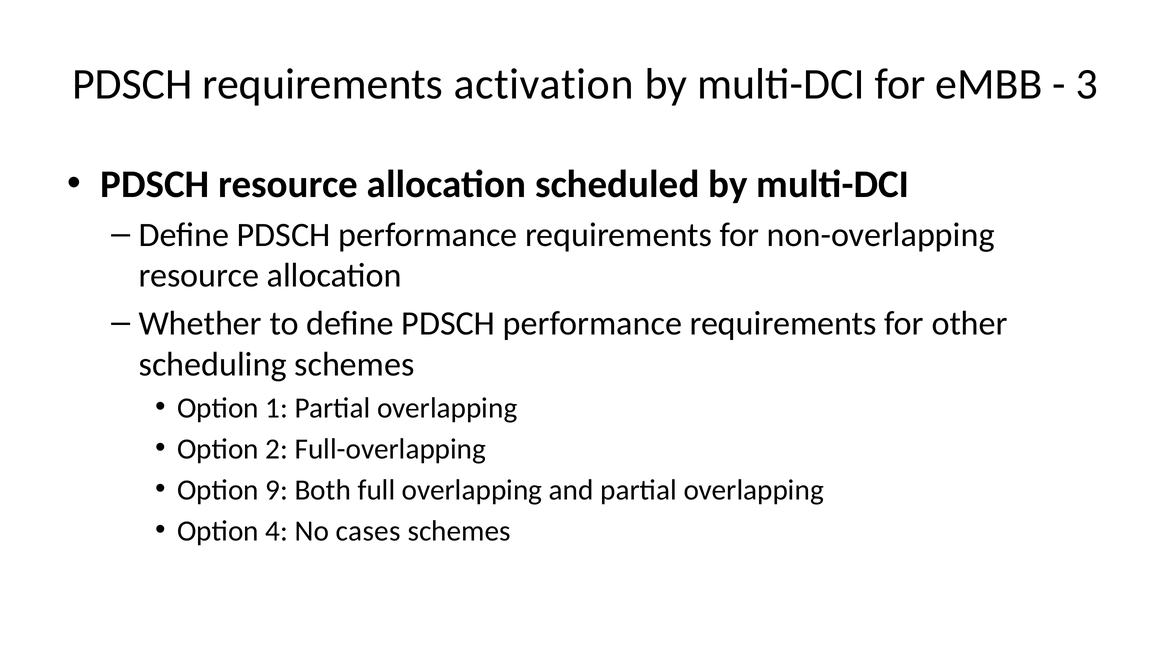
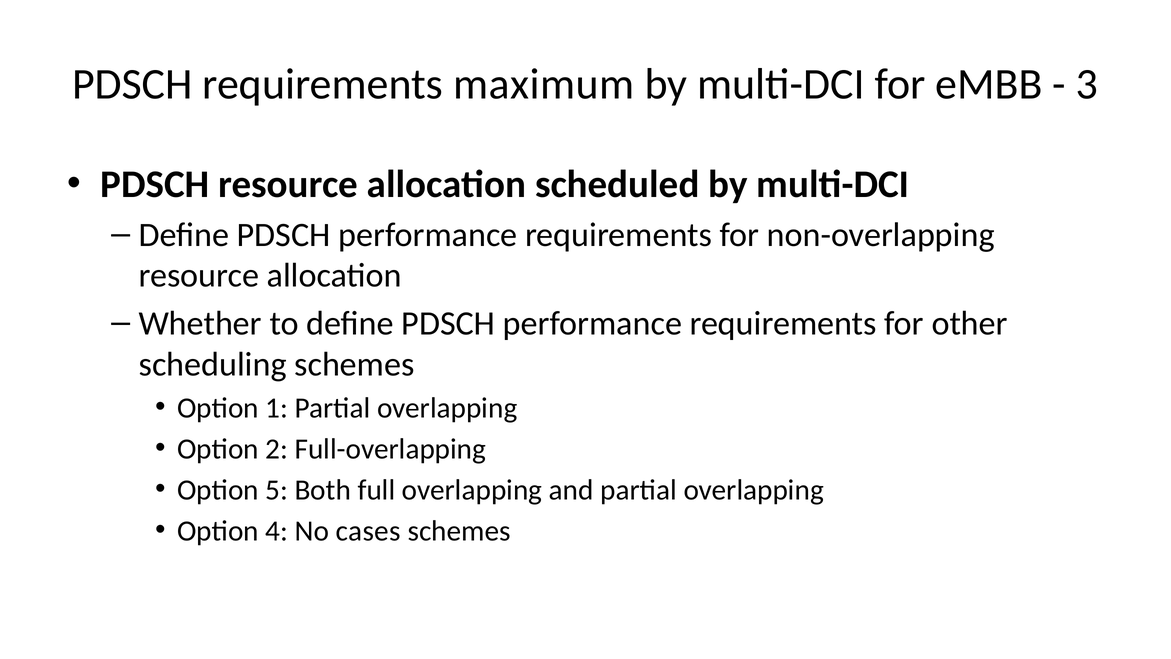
activation: activation -> maximum
9: 9 -> 5
